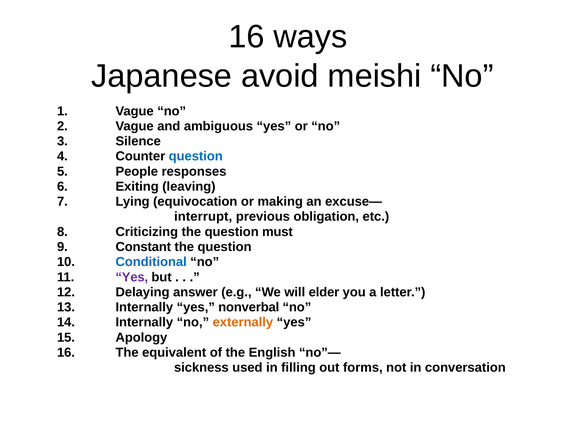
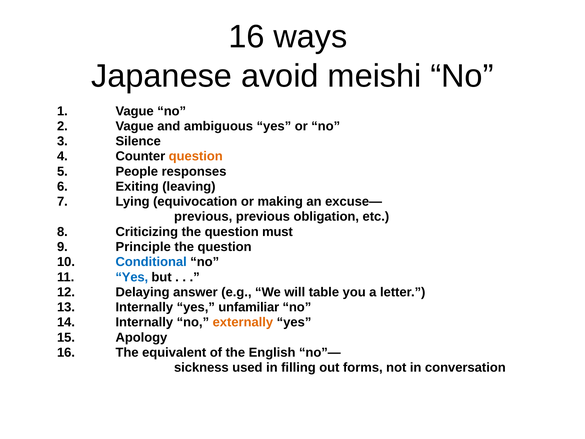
question at (196, 156) colour: blue -> orange
interrupt at (203, 217): interrupt -> previous
Constant: Constant -> Principle
Yes at (132, 277) colour: purple -> blue
elder: elder -> table
nonverbal: nonverbal -> unfamiliar
